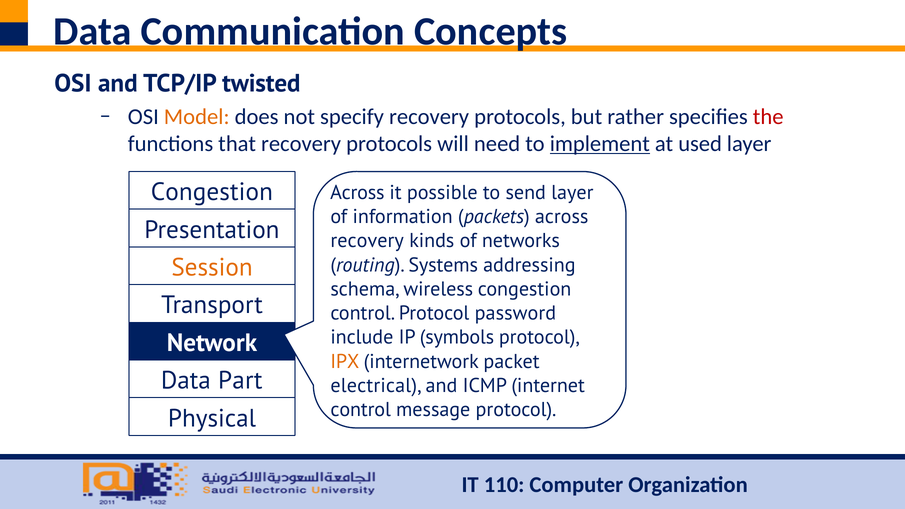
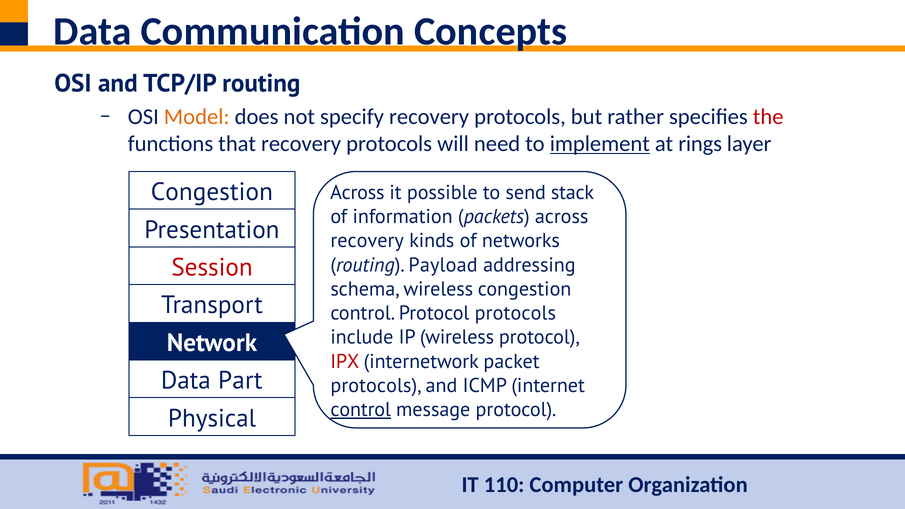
TCP/IP twisted: twisted -> routing
used: used -> rings
send layer: layer -> stack
Systems: Systems -> Payload
Session colour: orange -> red
Protocol password: password -> protocols
IP symbols: symbols -> wireless
IPX colour: orange -> red
electrical at (376, 386): electrical -> protocols
control at (361, 410) underline: none -> present
